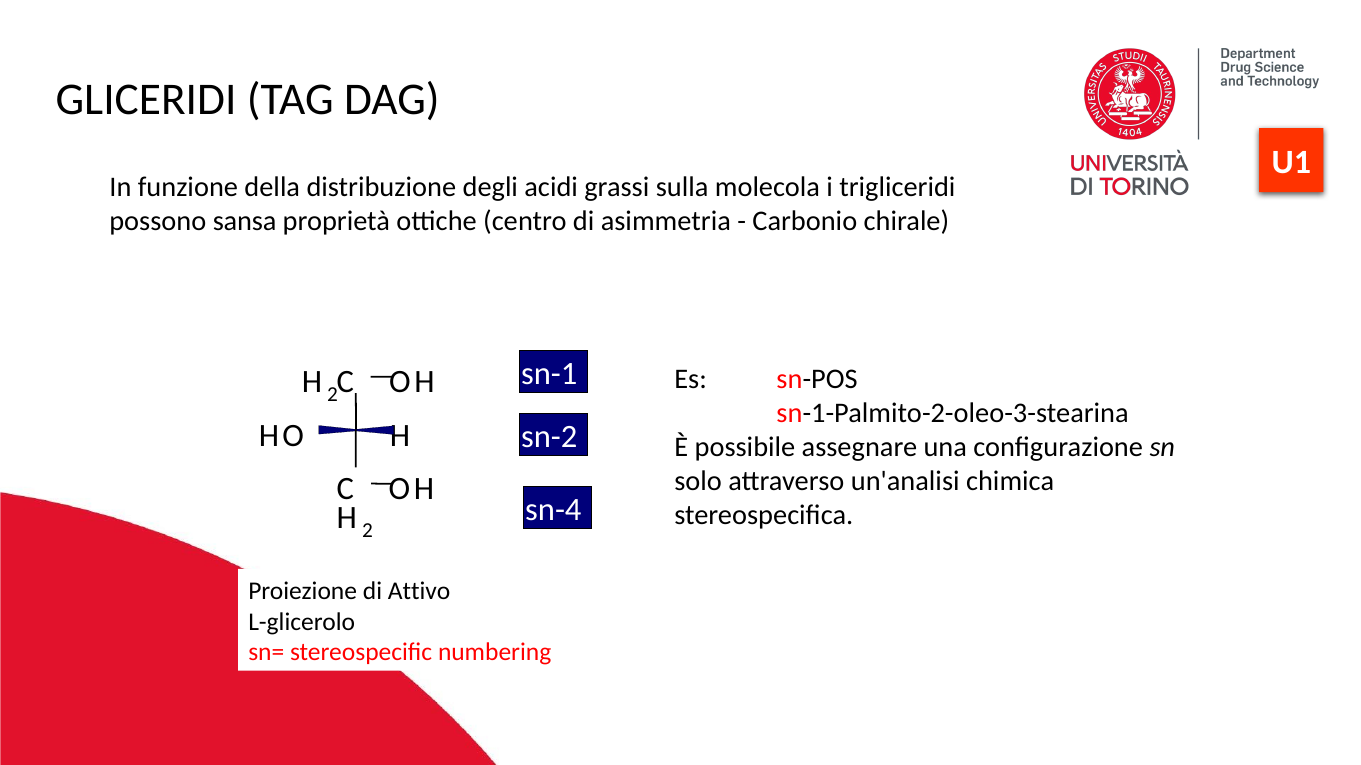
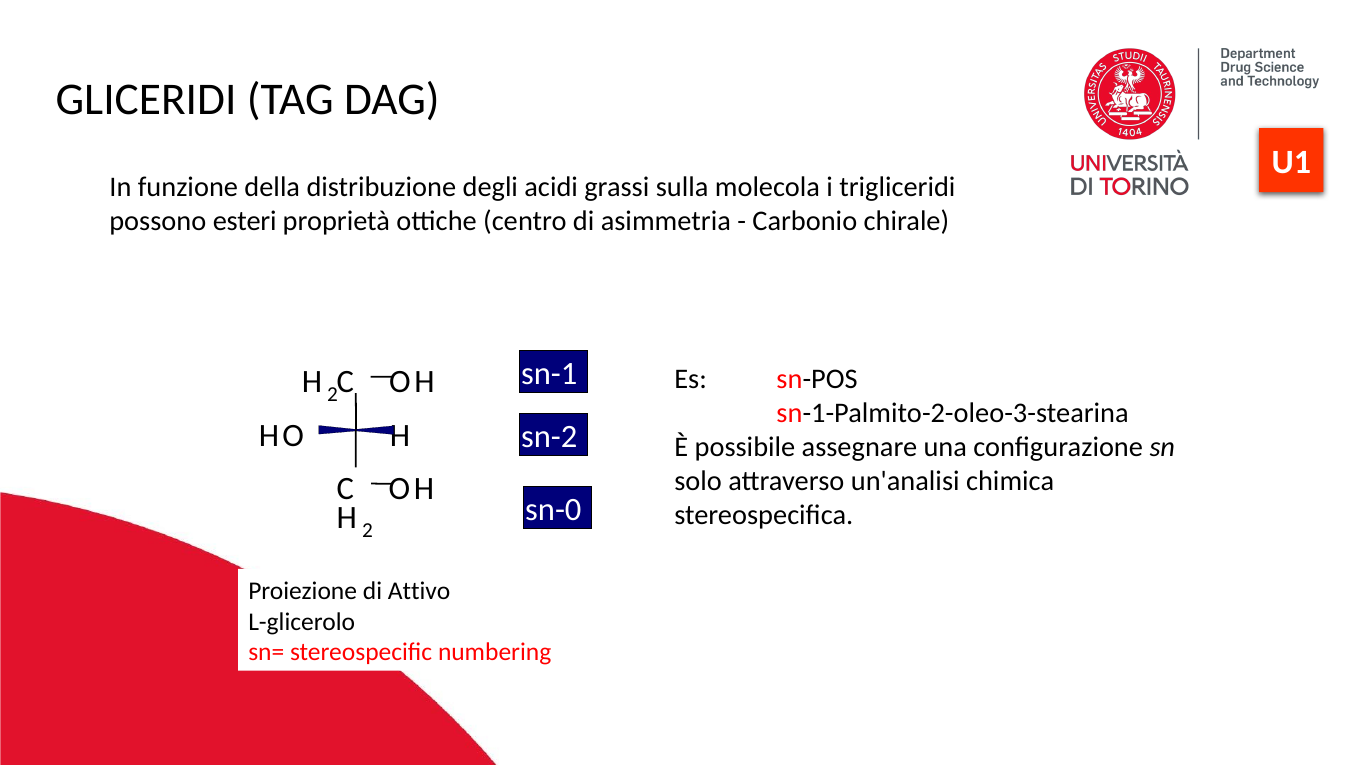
sansa: sansa -> esteri
sn-4: sn-4 -> sn-0
